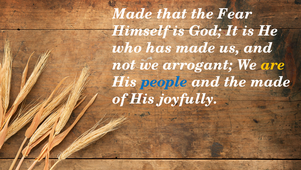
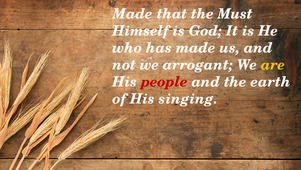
Fear: Fear -> Must
people colour: blue -> red
the made: made -> earth
joyfully: joyfully -> singing
